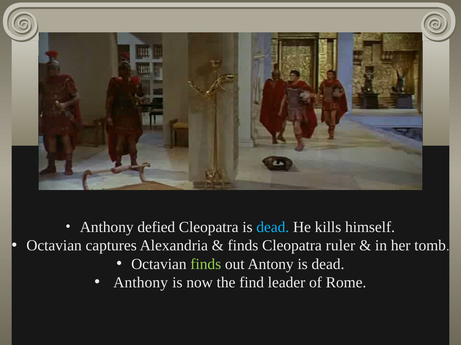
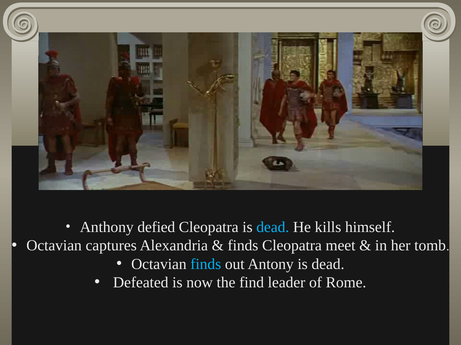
ruler: ruler -> meet
finds at (206, 265) colour: light green -> light blue
Anthony at (141, 283): Anthony -> Defeated
